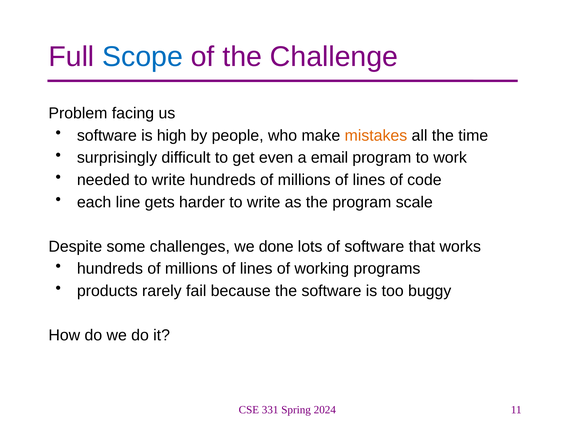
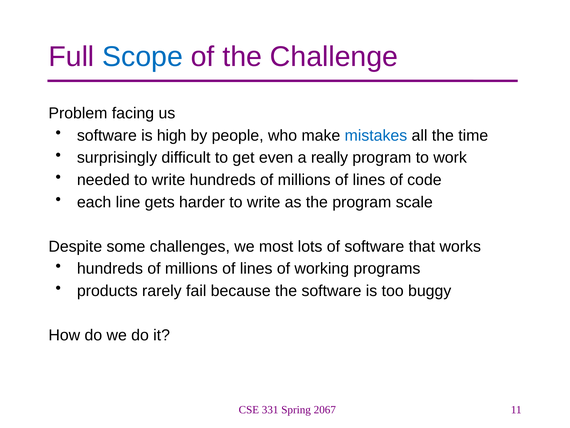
mistakes colour: orange -> blue
email: email -> really
done: done -> most
2024: 2024 -> 2067
